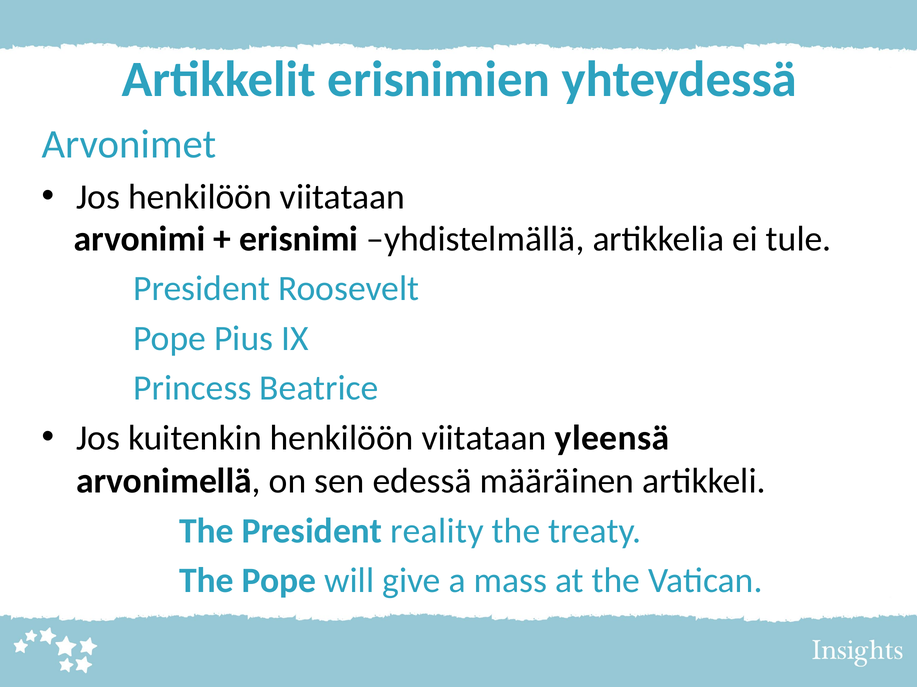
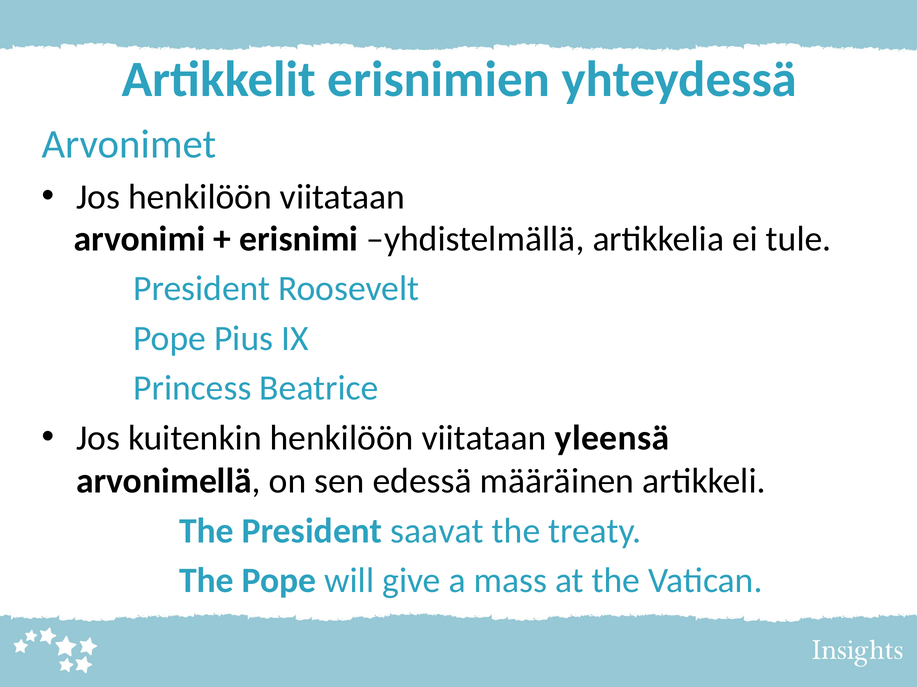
reality: reality -> saavat
